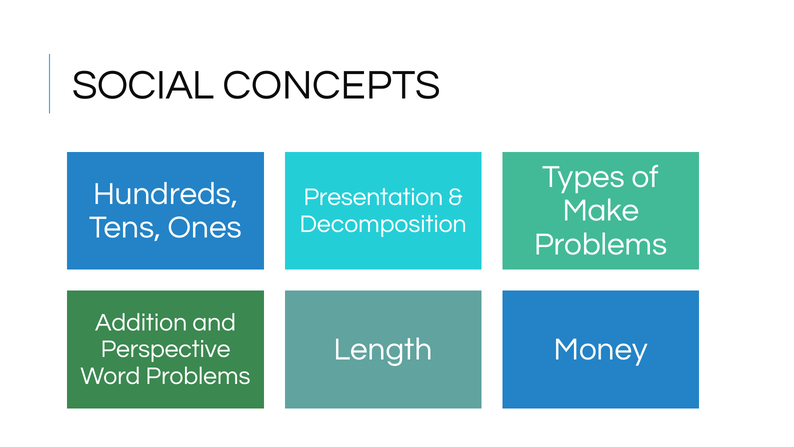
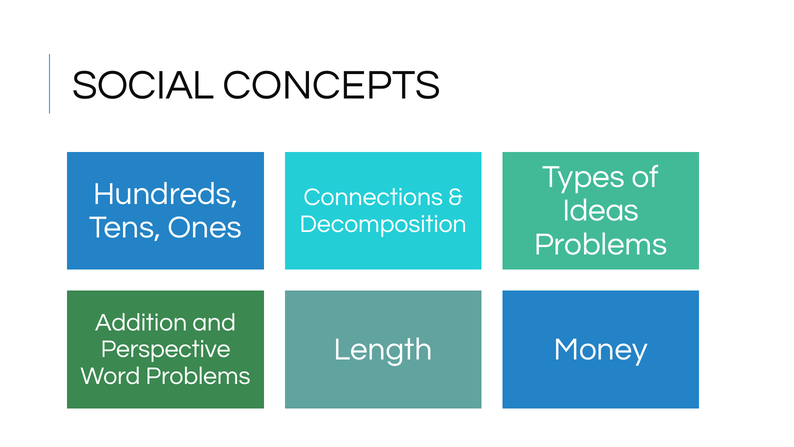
Presentation: Presentation -> Connections
Make: Make -> Ideas
